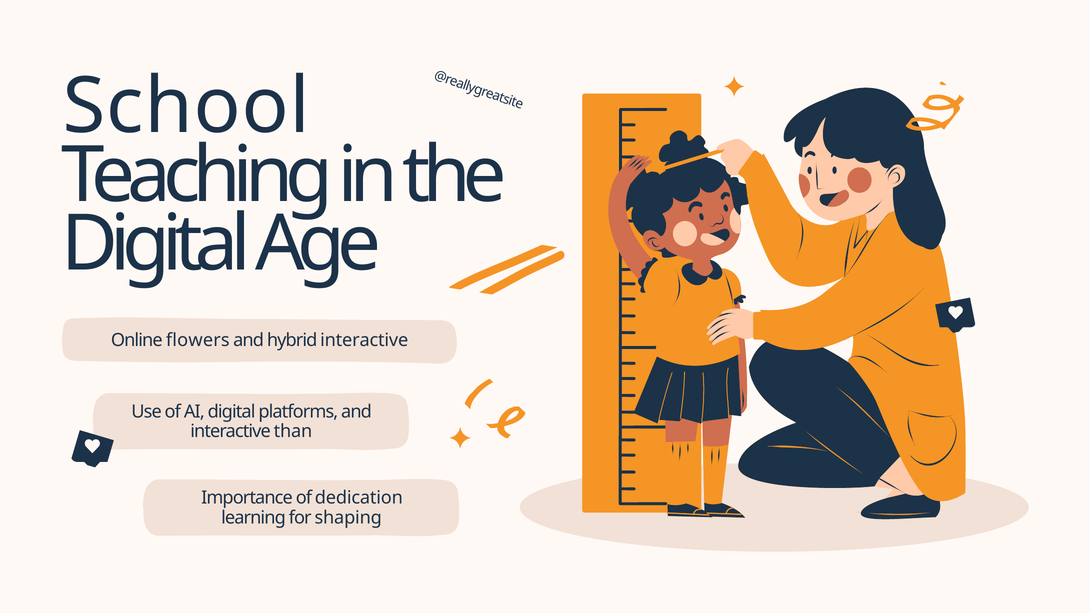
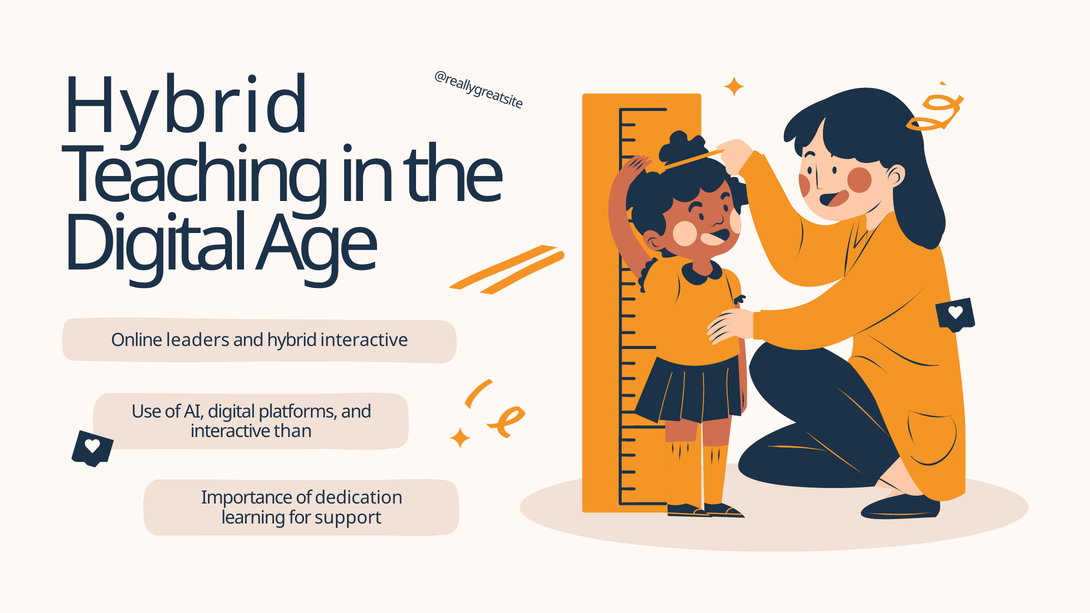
School at (186, 107): School -> Hybrid
flowers: flowers -> leaders
shaping: shaping -> support
